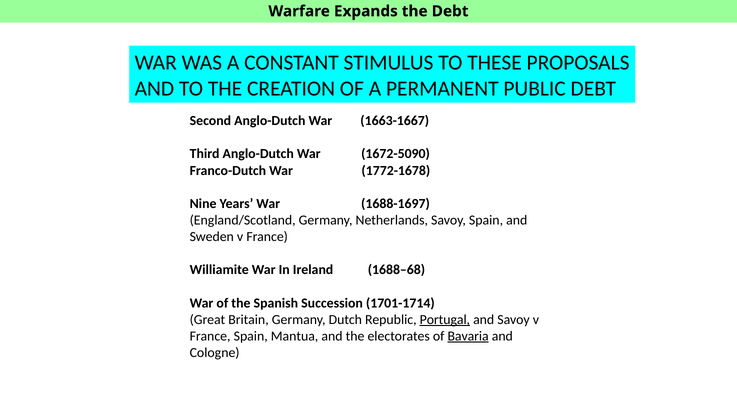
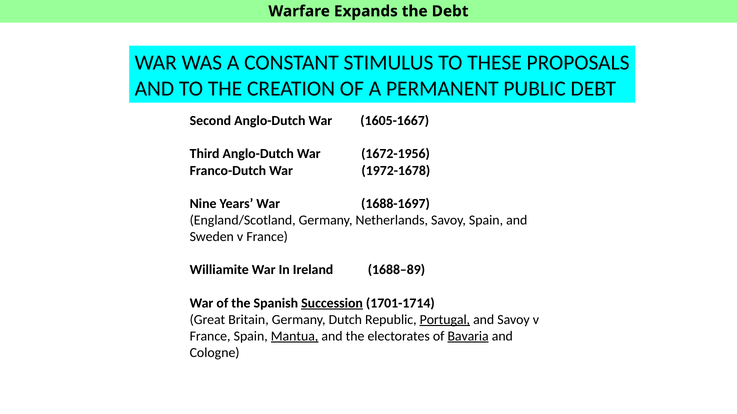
1663-1667: 1663-1667 -> 1605-1667
1672-5090: 1672-5090 -> 1672-1956
1772-1678: 1772-1678 -> 1972-1678
1688–68: 1688–68 -> 1688–89
Succession underline: none -> present
Mantua underline: none -> present
